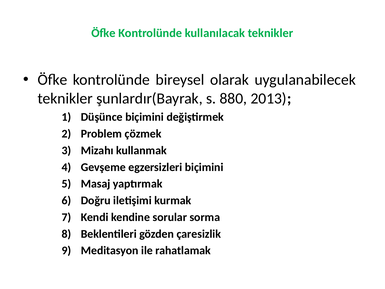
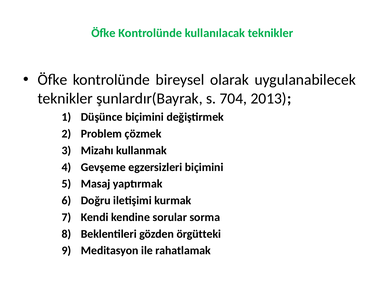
880: 880 -> 704
çaresizlik: çaresizlik -> örgütteki
